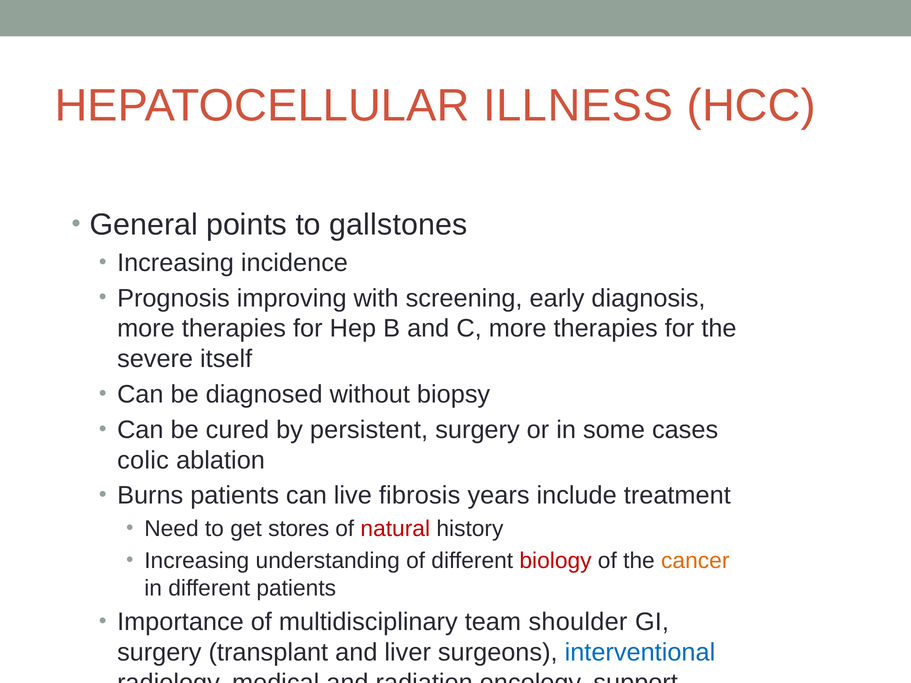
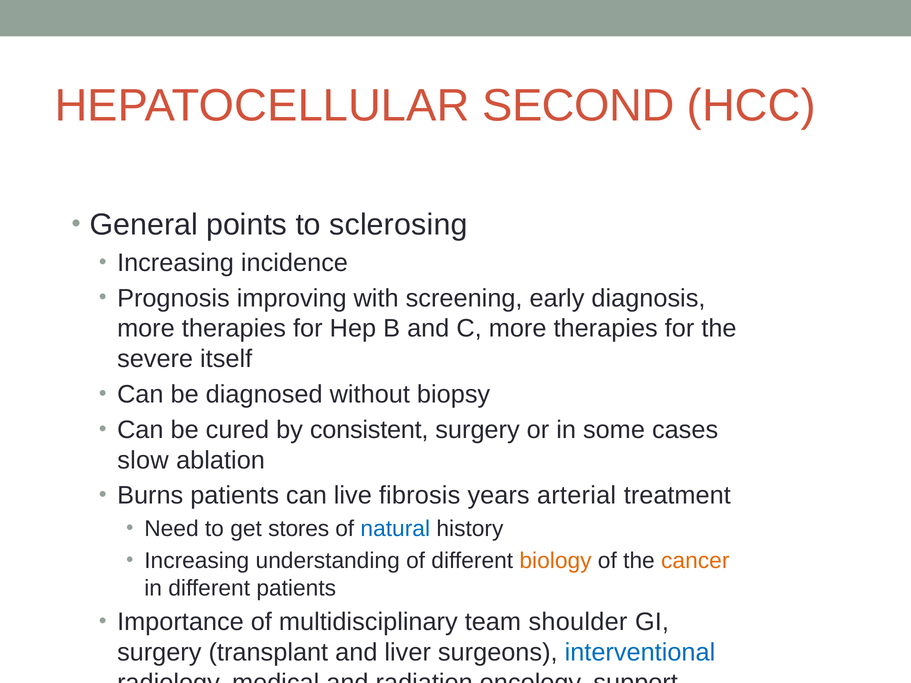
ILLNESS: ILLNESS -> SECOND
gallstones: gallstones -> sclerosing
persistent: persistent -> consistent
colic: colic -> slow
include: include -> arterial
natural colour: red -> blue
biology colour: red -> orange
